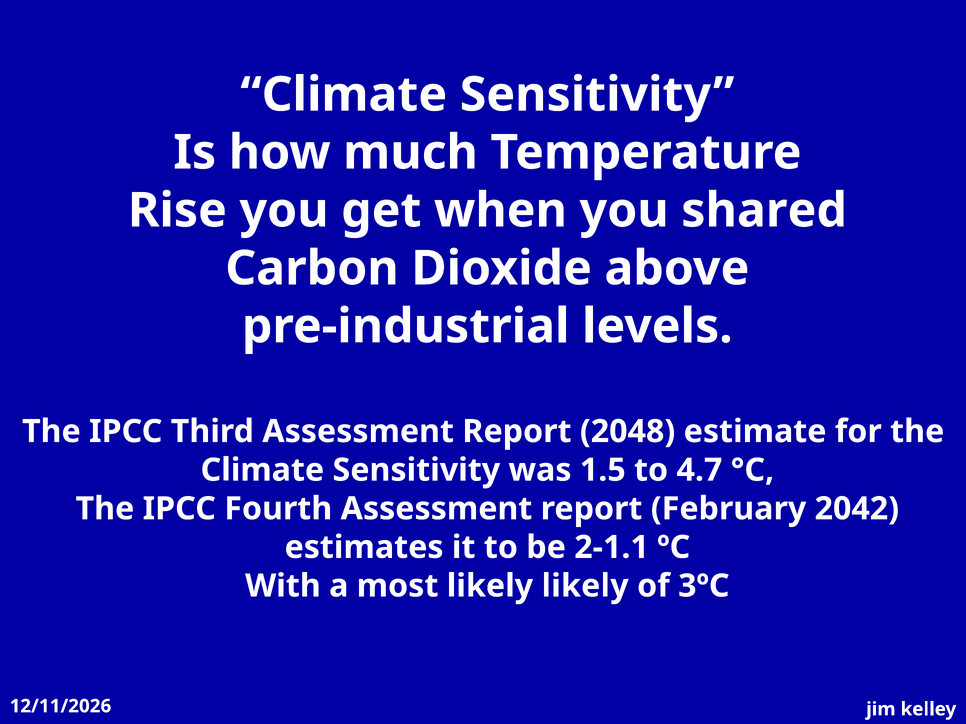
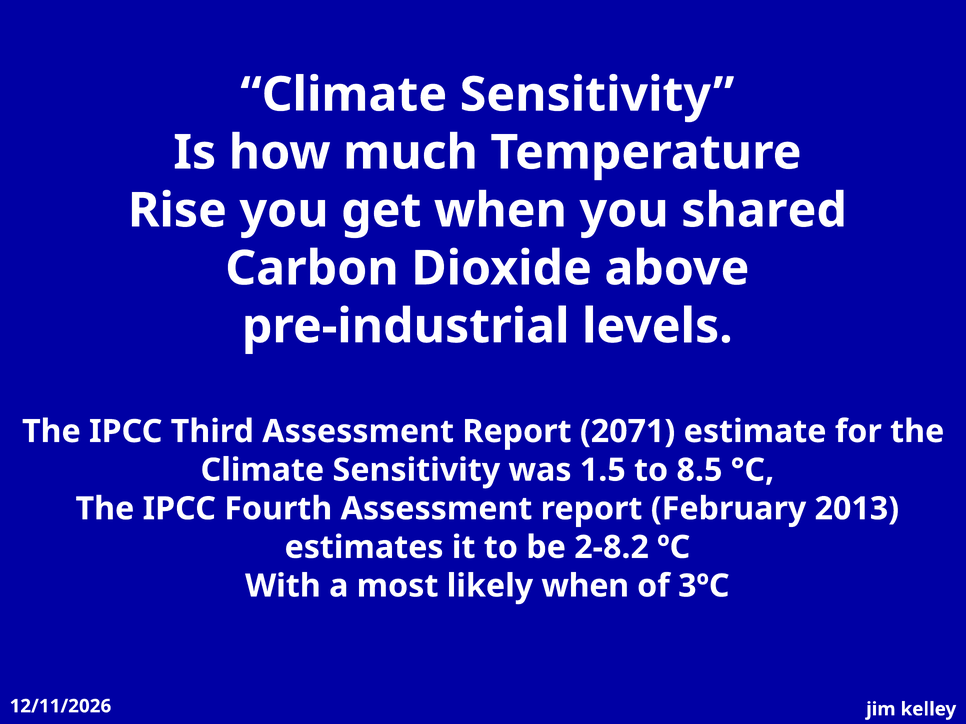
2048: 2048 -> 2071
4.7: 4.7 -> 8.5
2042: 2042 -> 2013
2-1.1: 2-1.1 -> 2-8.2
likely likely: likely -> when
